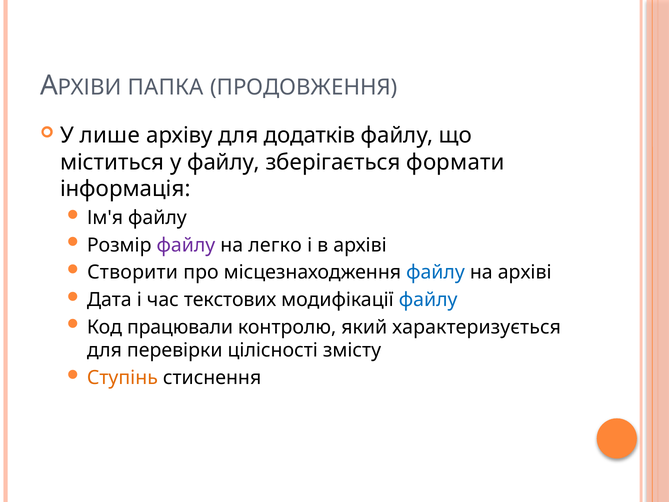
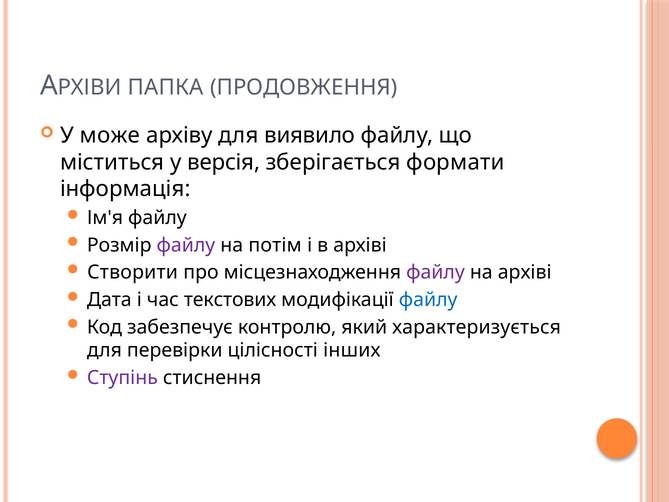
лише: лише -> може
додатків: додатків -> виявило
у файлу: файлу -> версія
легко: легко -> потім
файлу at (436, 272) colour: blue -> purple
працювали: працювали -> забезпечує
змісту: змісту -> інших
Ступінь colour: orange -> purple
